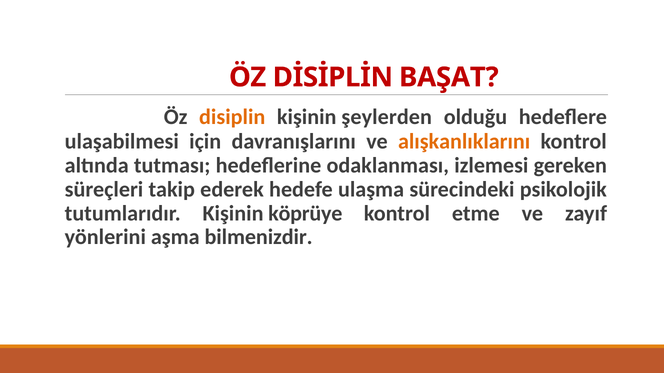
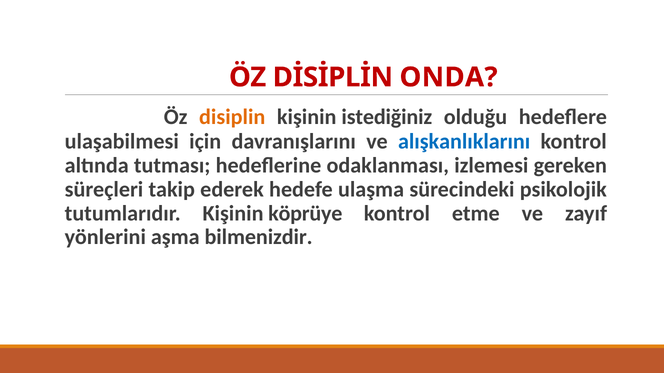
BAŞAT: BAŞAT -> ONDA
şeylerden: şeylerden -> istediğiniz
alışkanlıklarını colour: orange -> blue
